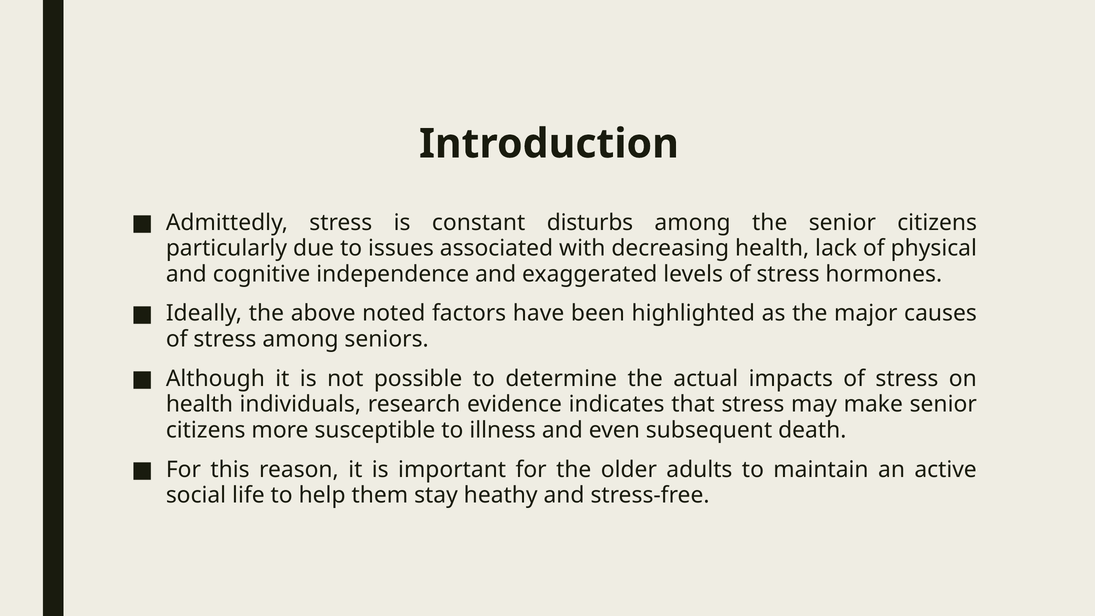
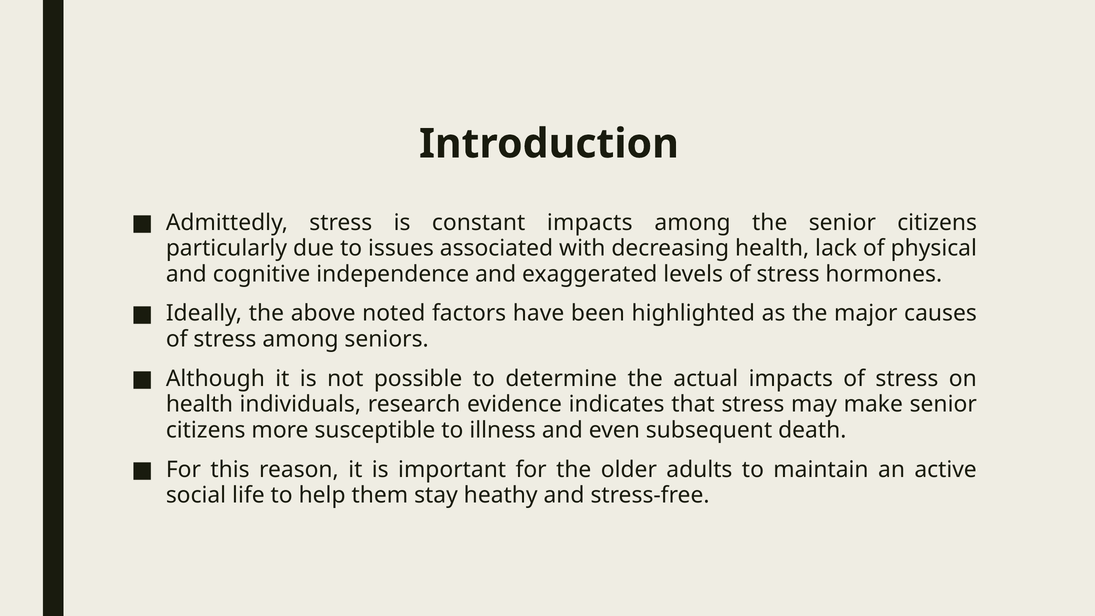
constant disturbs: disturbs -> impacts
